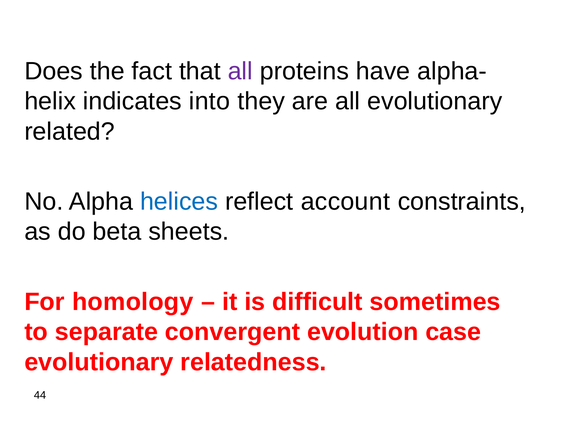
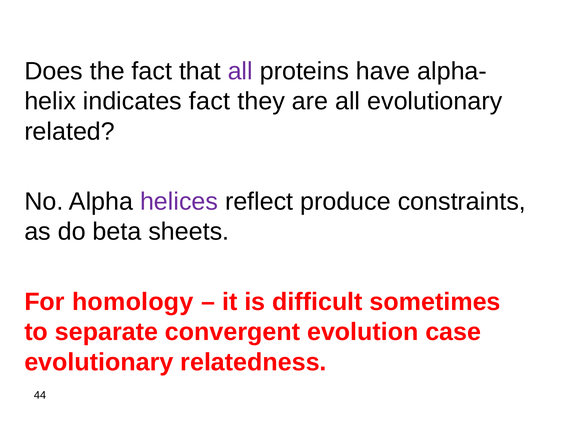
indicates into: into -> fact
helices colour: blue -> purple
account: account -> produce
